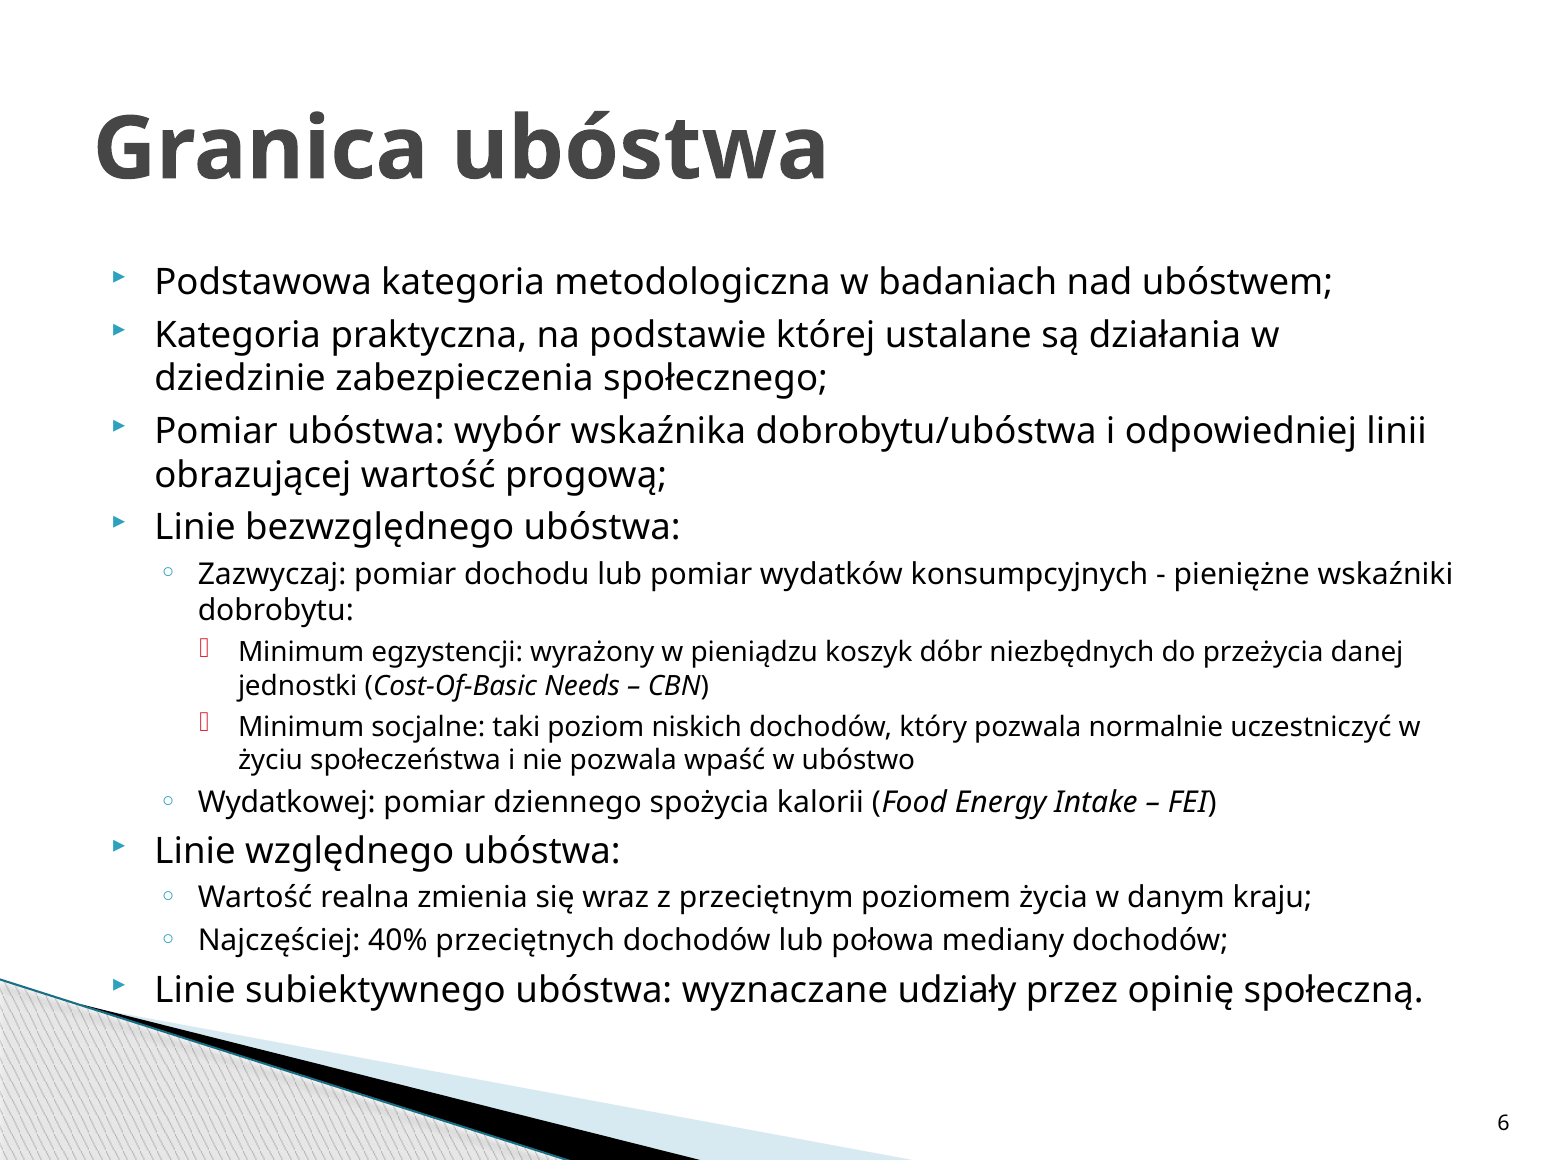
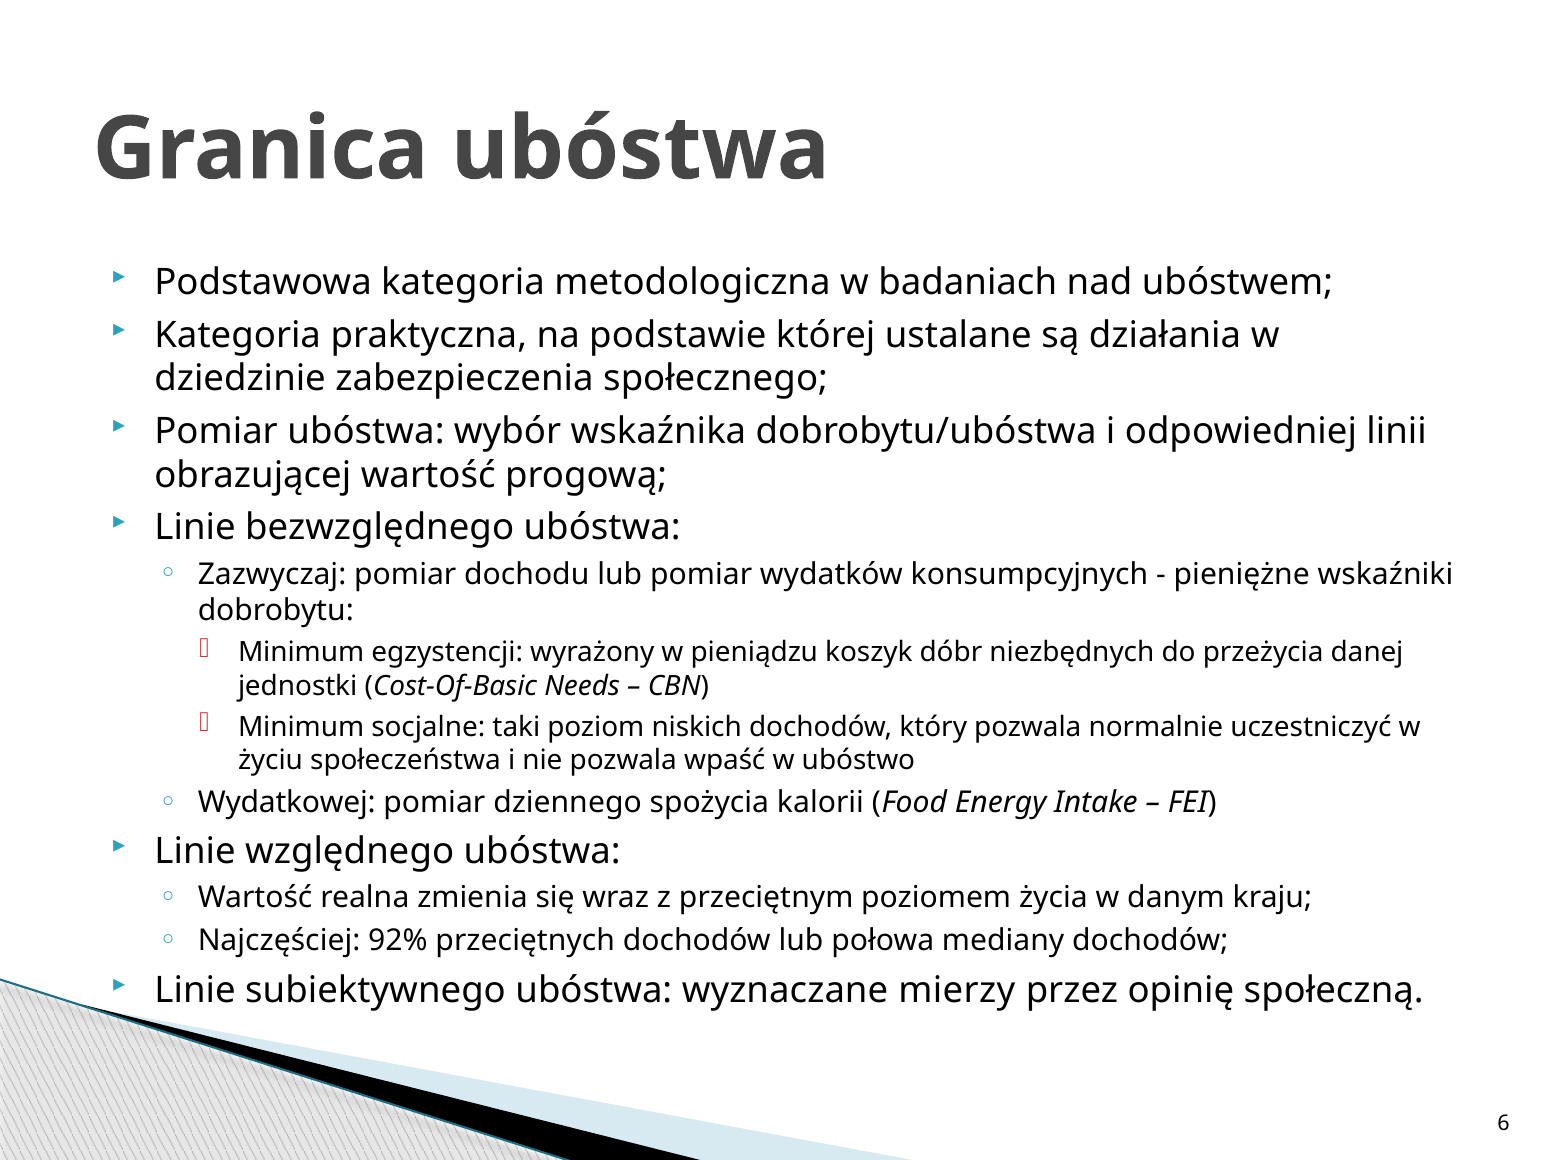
40%: 40% -> 92%
udziały: udziały -> mierzy
